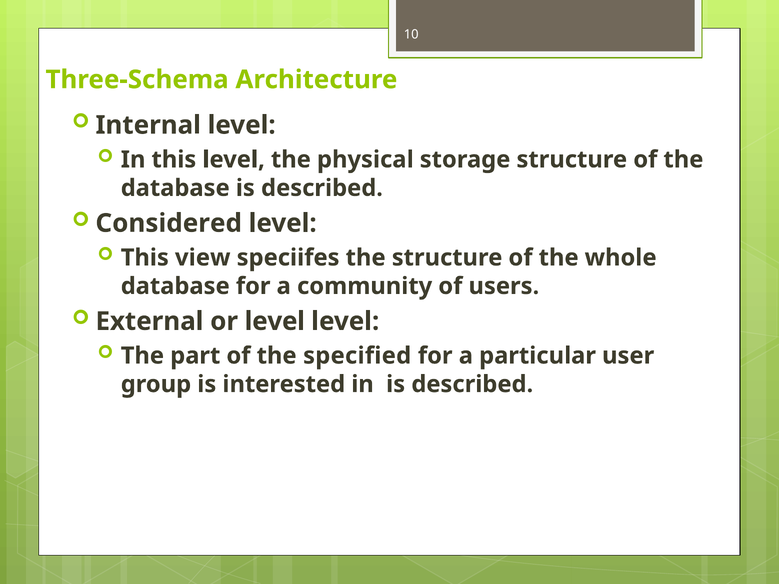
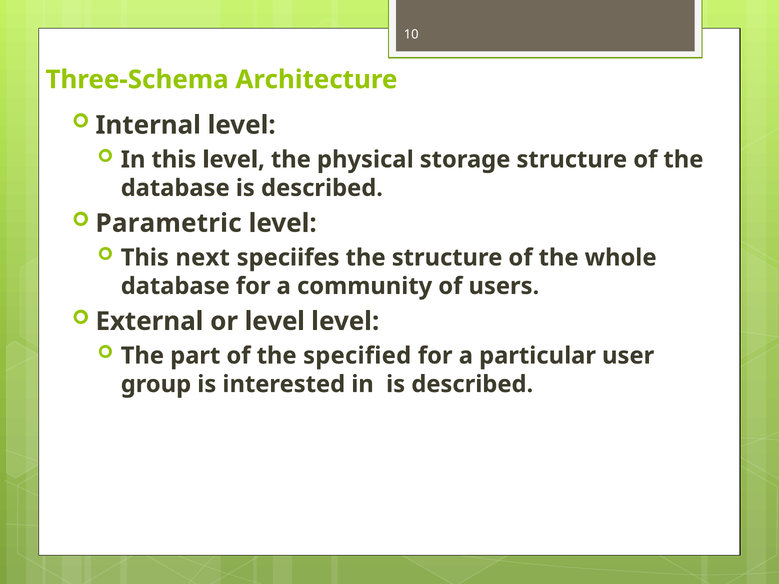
Considered: Considered -> Parametric
view: view -> next
